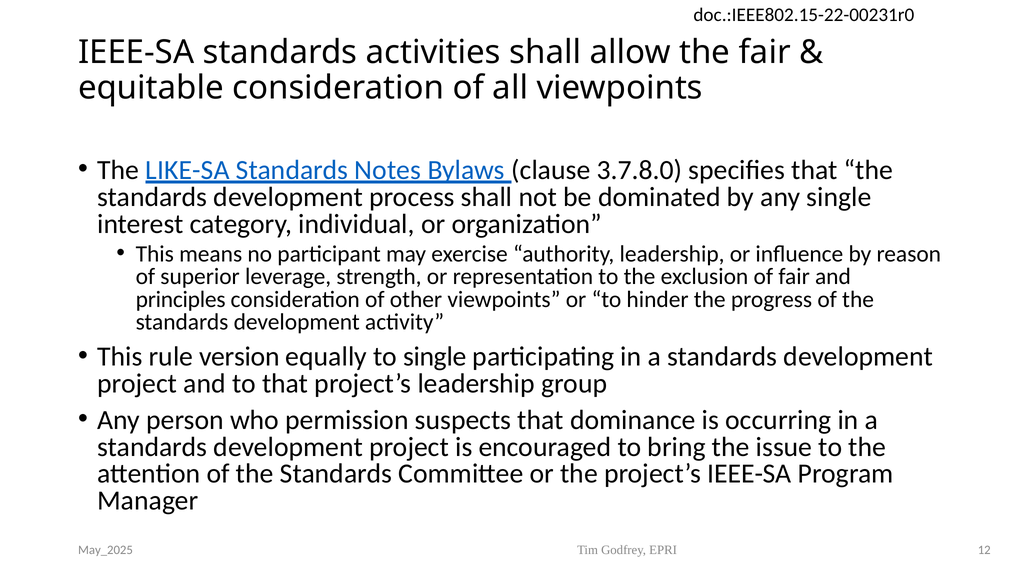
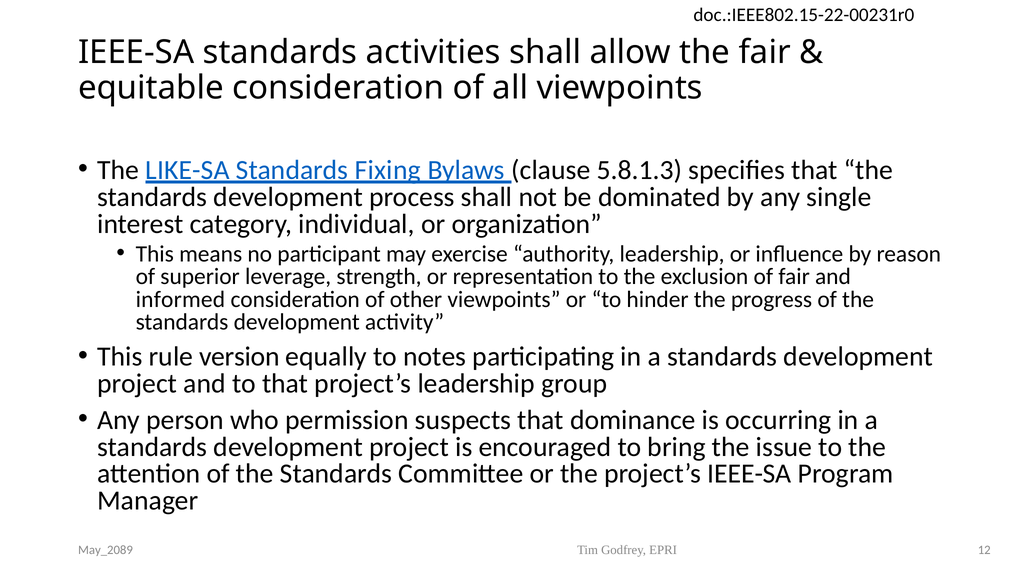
Notes: Notes -> Fixing
3.7.8.0: 3.7.8.0 -> 5.8.1.3
principles: principles -> informed
to single: single -> notes
May_2025: May_2025 -> May_2089
